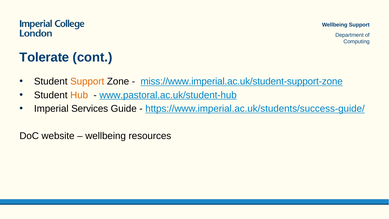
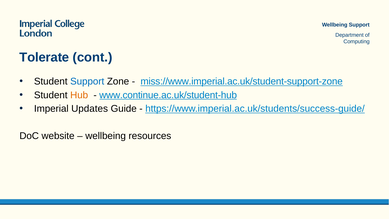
Support at (87, 81) colour: orange -> blue
www.pastoral.ac.uk/student-hub: www.pastoral.ac.uk/student-hub -> www.continue.ac.uk/student-hub
Services: Services -> Updates
